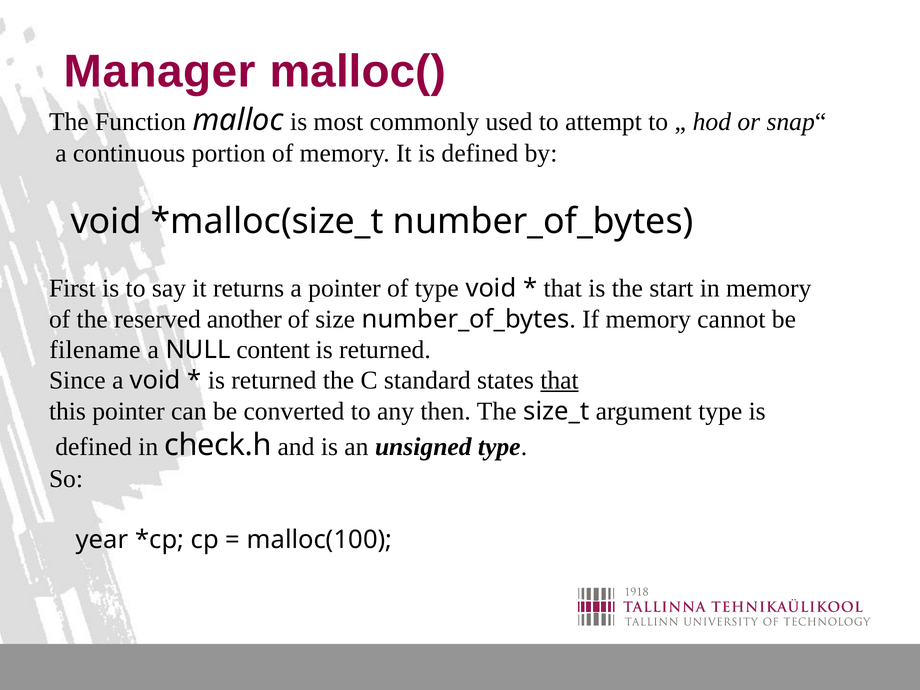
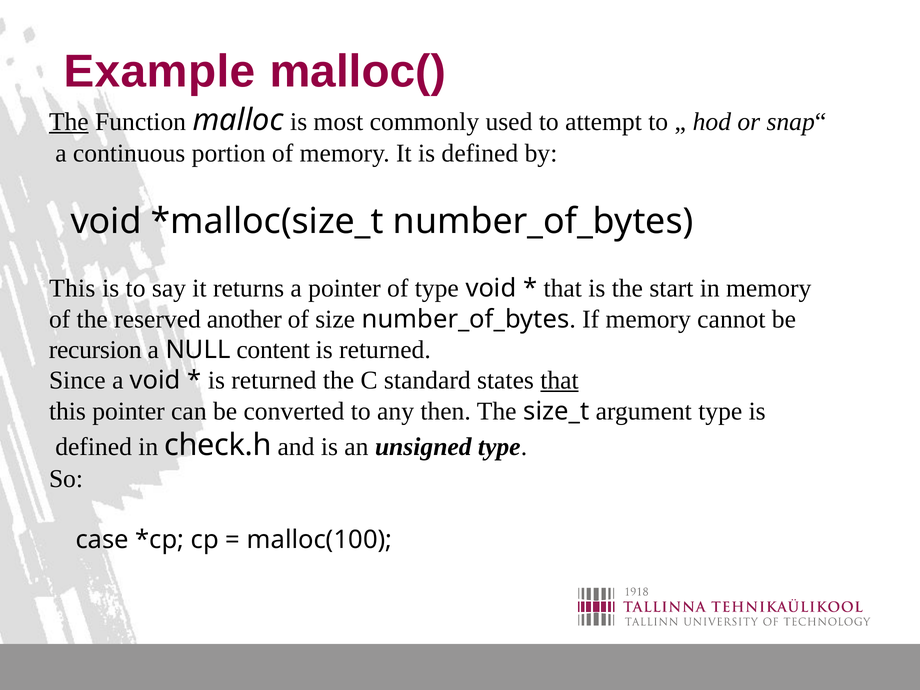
Manager: Manager -> Example
The at (69, 122) underline: none -> present
First at (72, 288): First -> This
filename: filename -> recursion
year: year -> case
